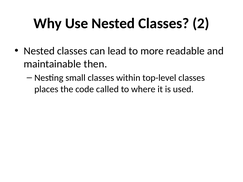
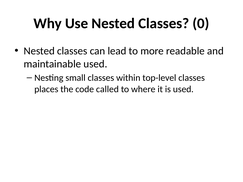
2: 2 -> 0
maintainable then: then -> used
